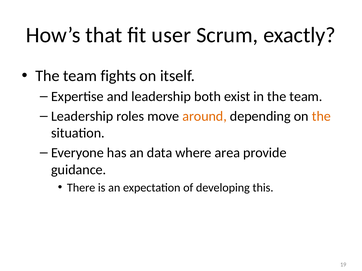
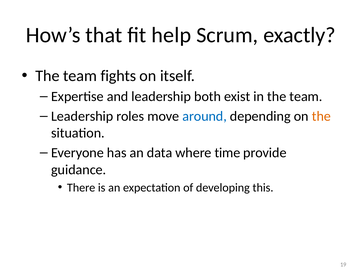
user: user -> help
around colour: orange -> blue
area: area -> time
